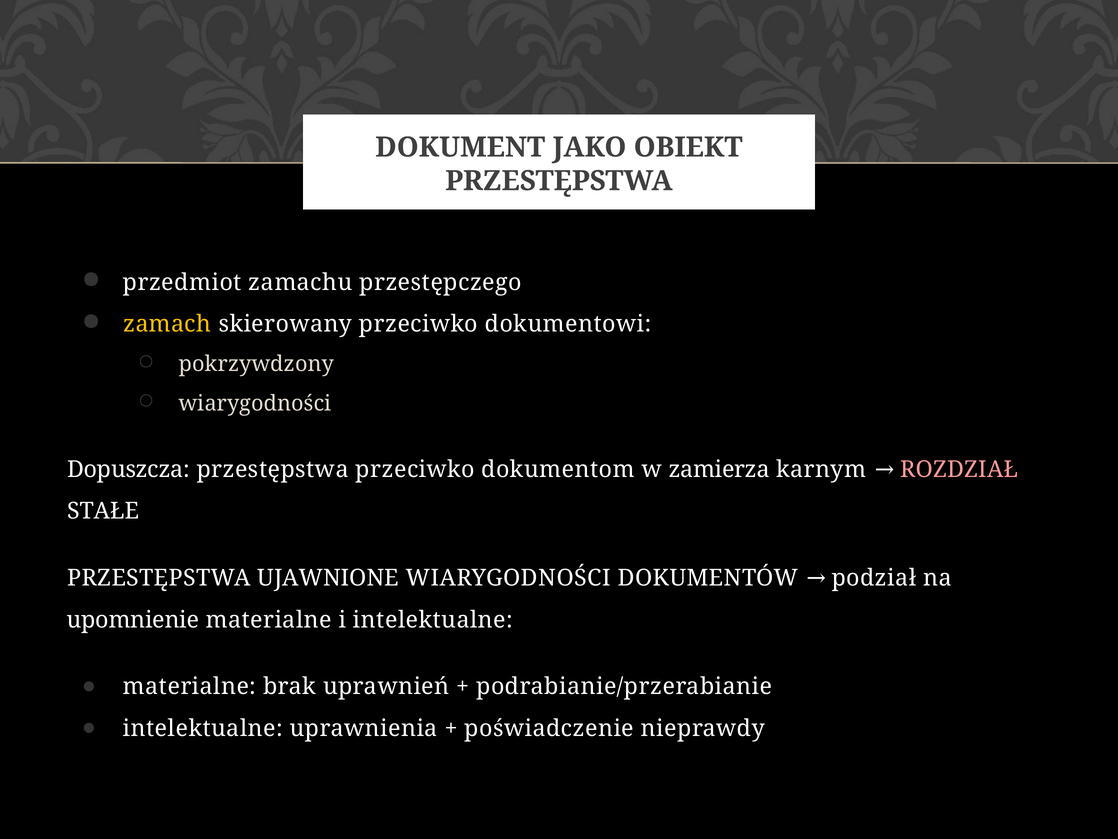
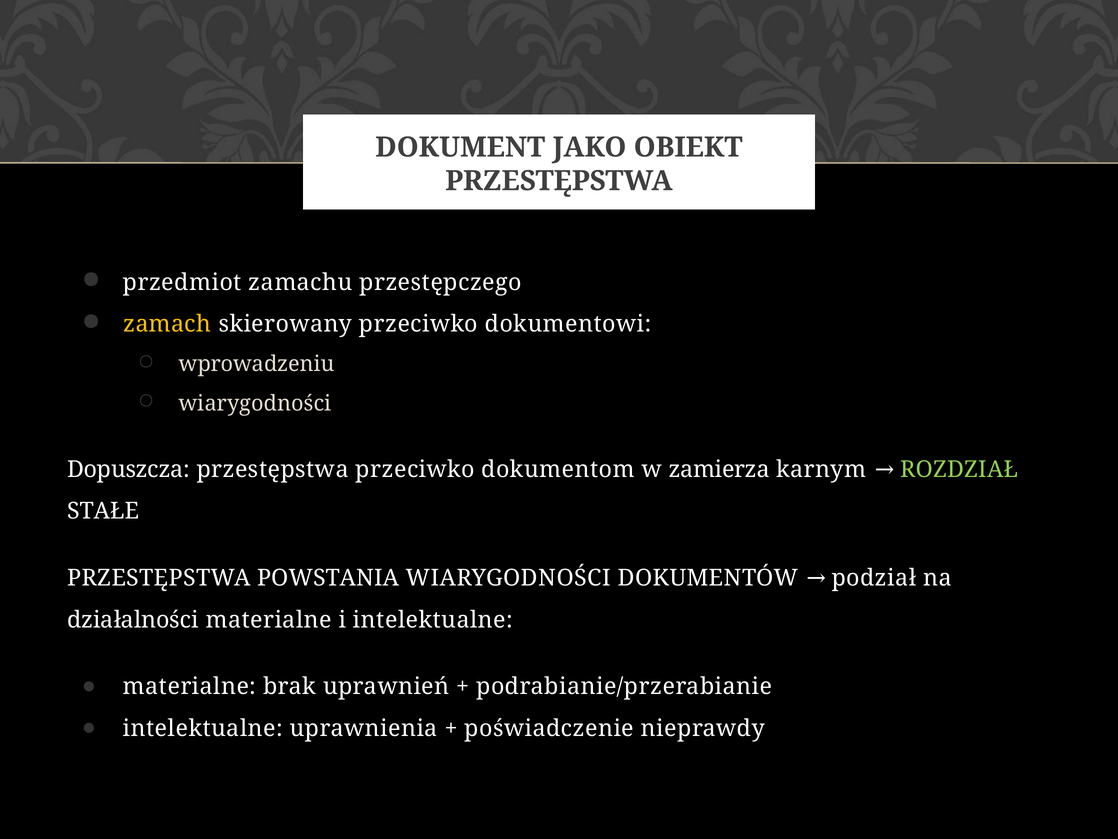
pokrzywdzony: pokrzywdzony -> wprowadzeniu
ROZDZIAŁ colour: pink -> light green
UJAWNIONE: UJAWNIONE -> POWSTANIA
upomnienie: upomnienie -> działalności
